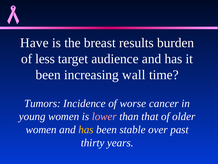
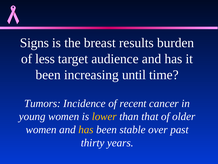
Have: Have -> Signs
wall: wall -> until
worse: worse -> recent
lower colour: pink -> yellow
